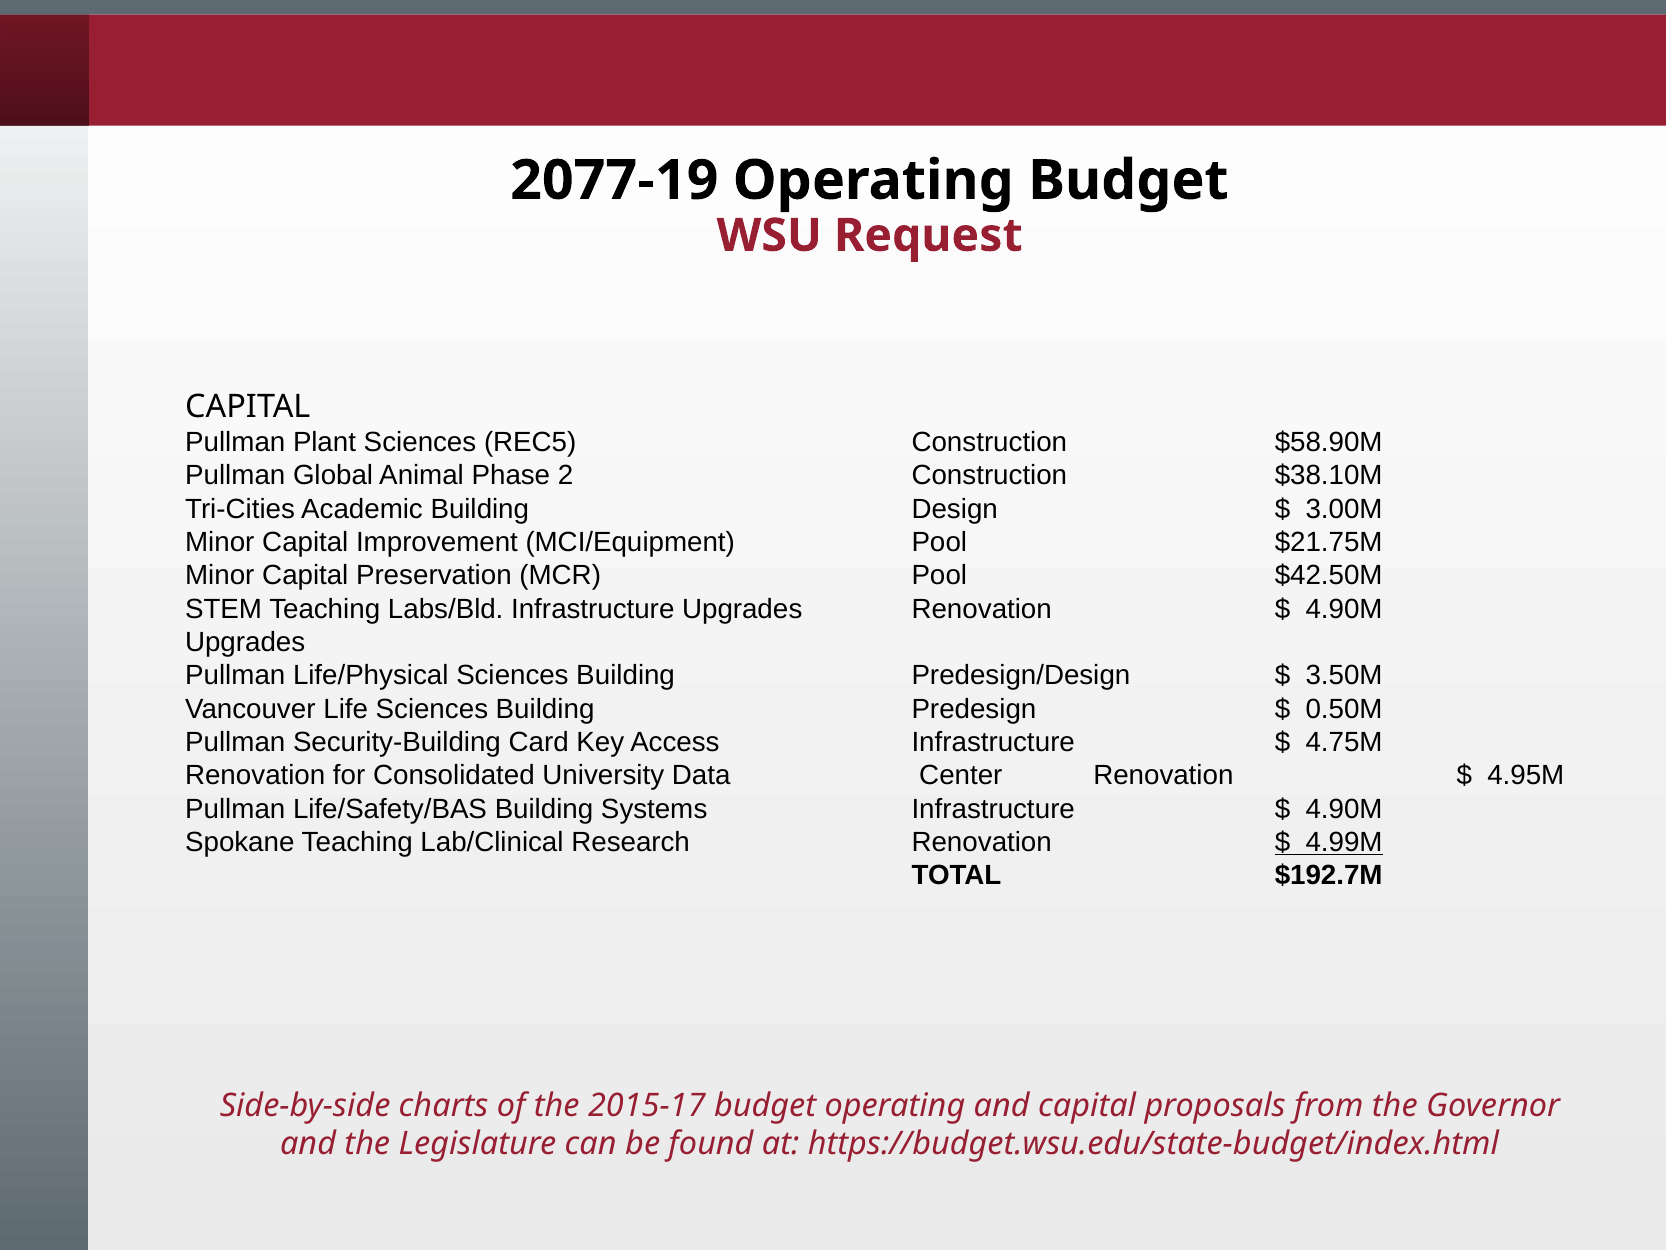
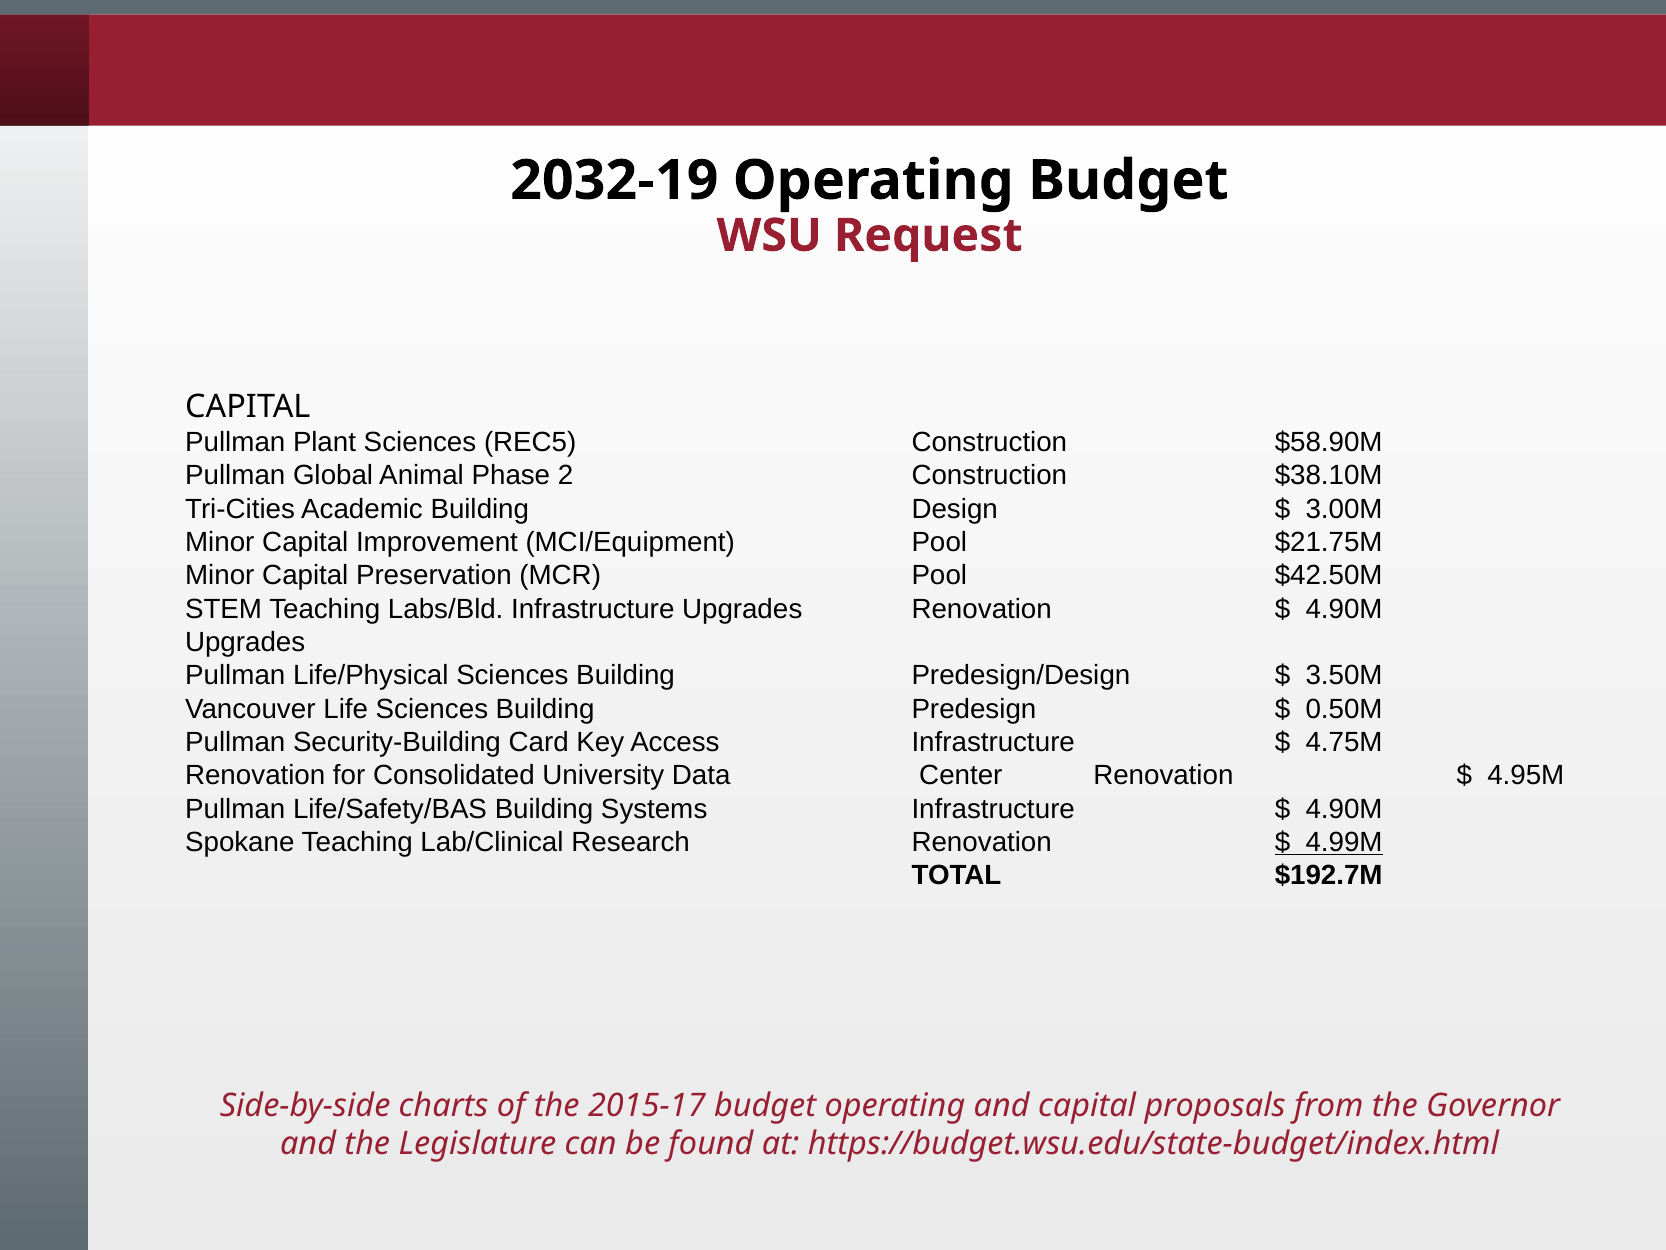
2077-19: 2077-19 -> 2032-19
